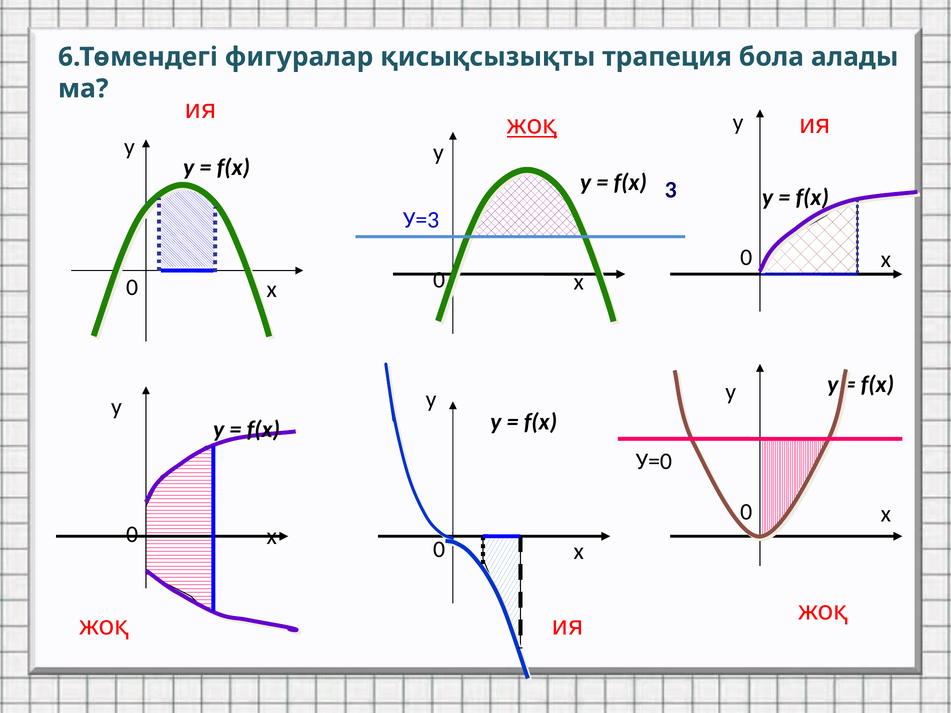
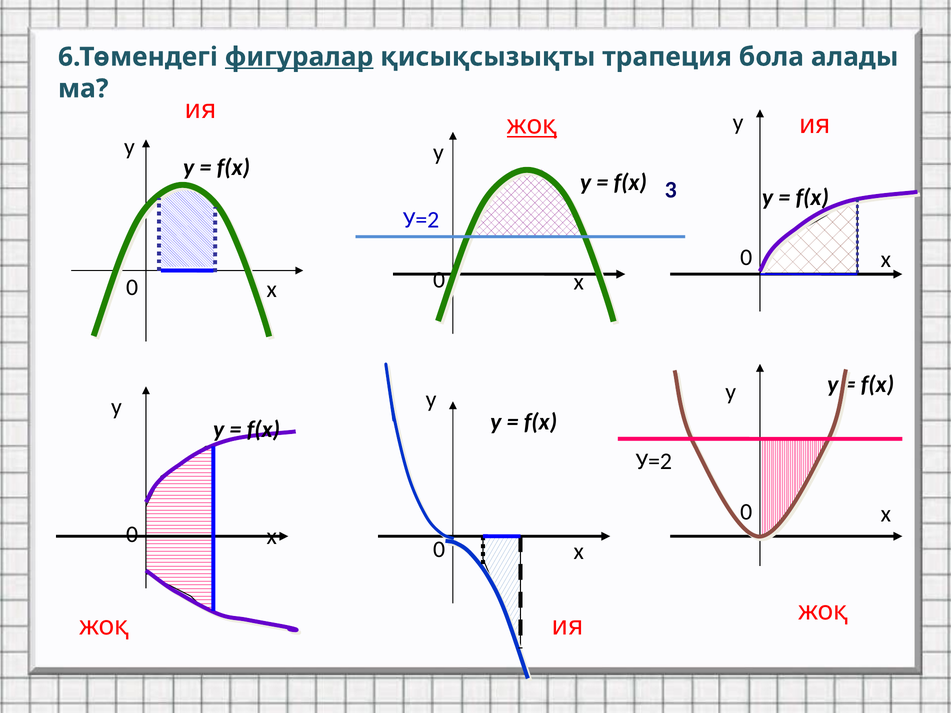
фигуралар underline: none -> present
У=3 at (421, 220): У=3 -> У=2
У=0 at (654, 462): У=0 -> У=2
